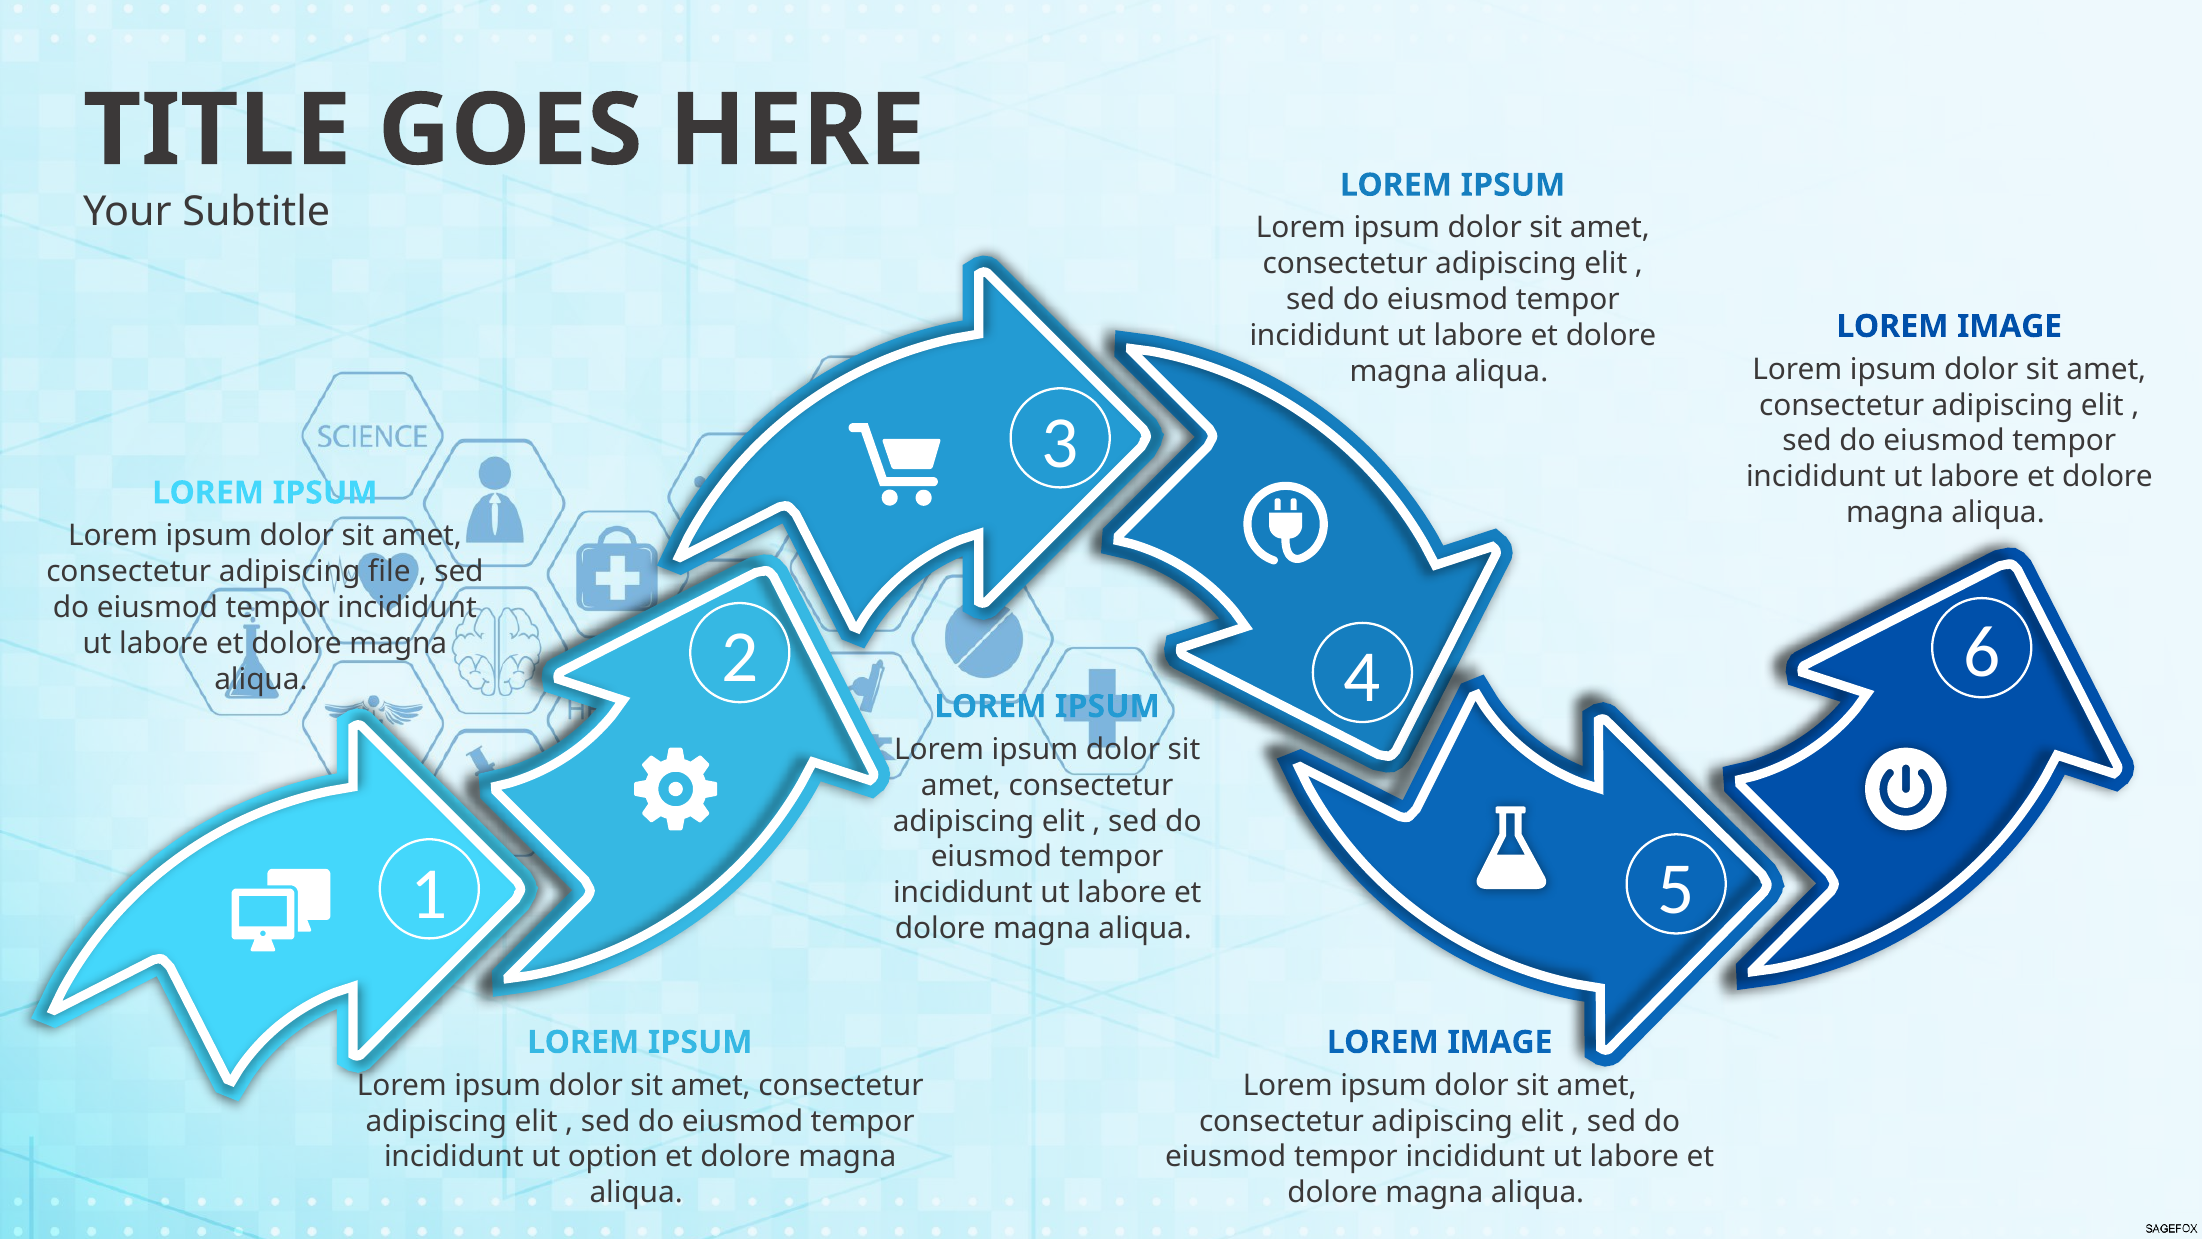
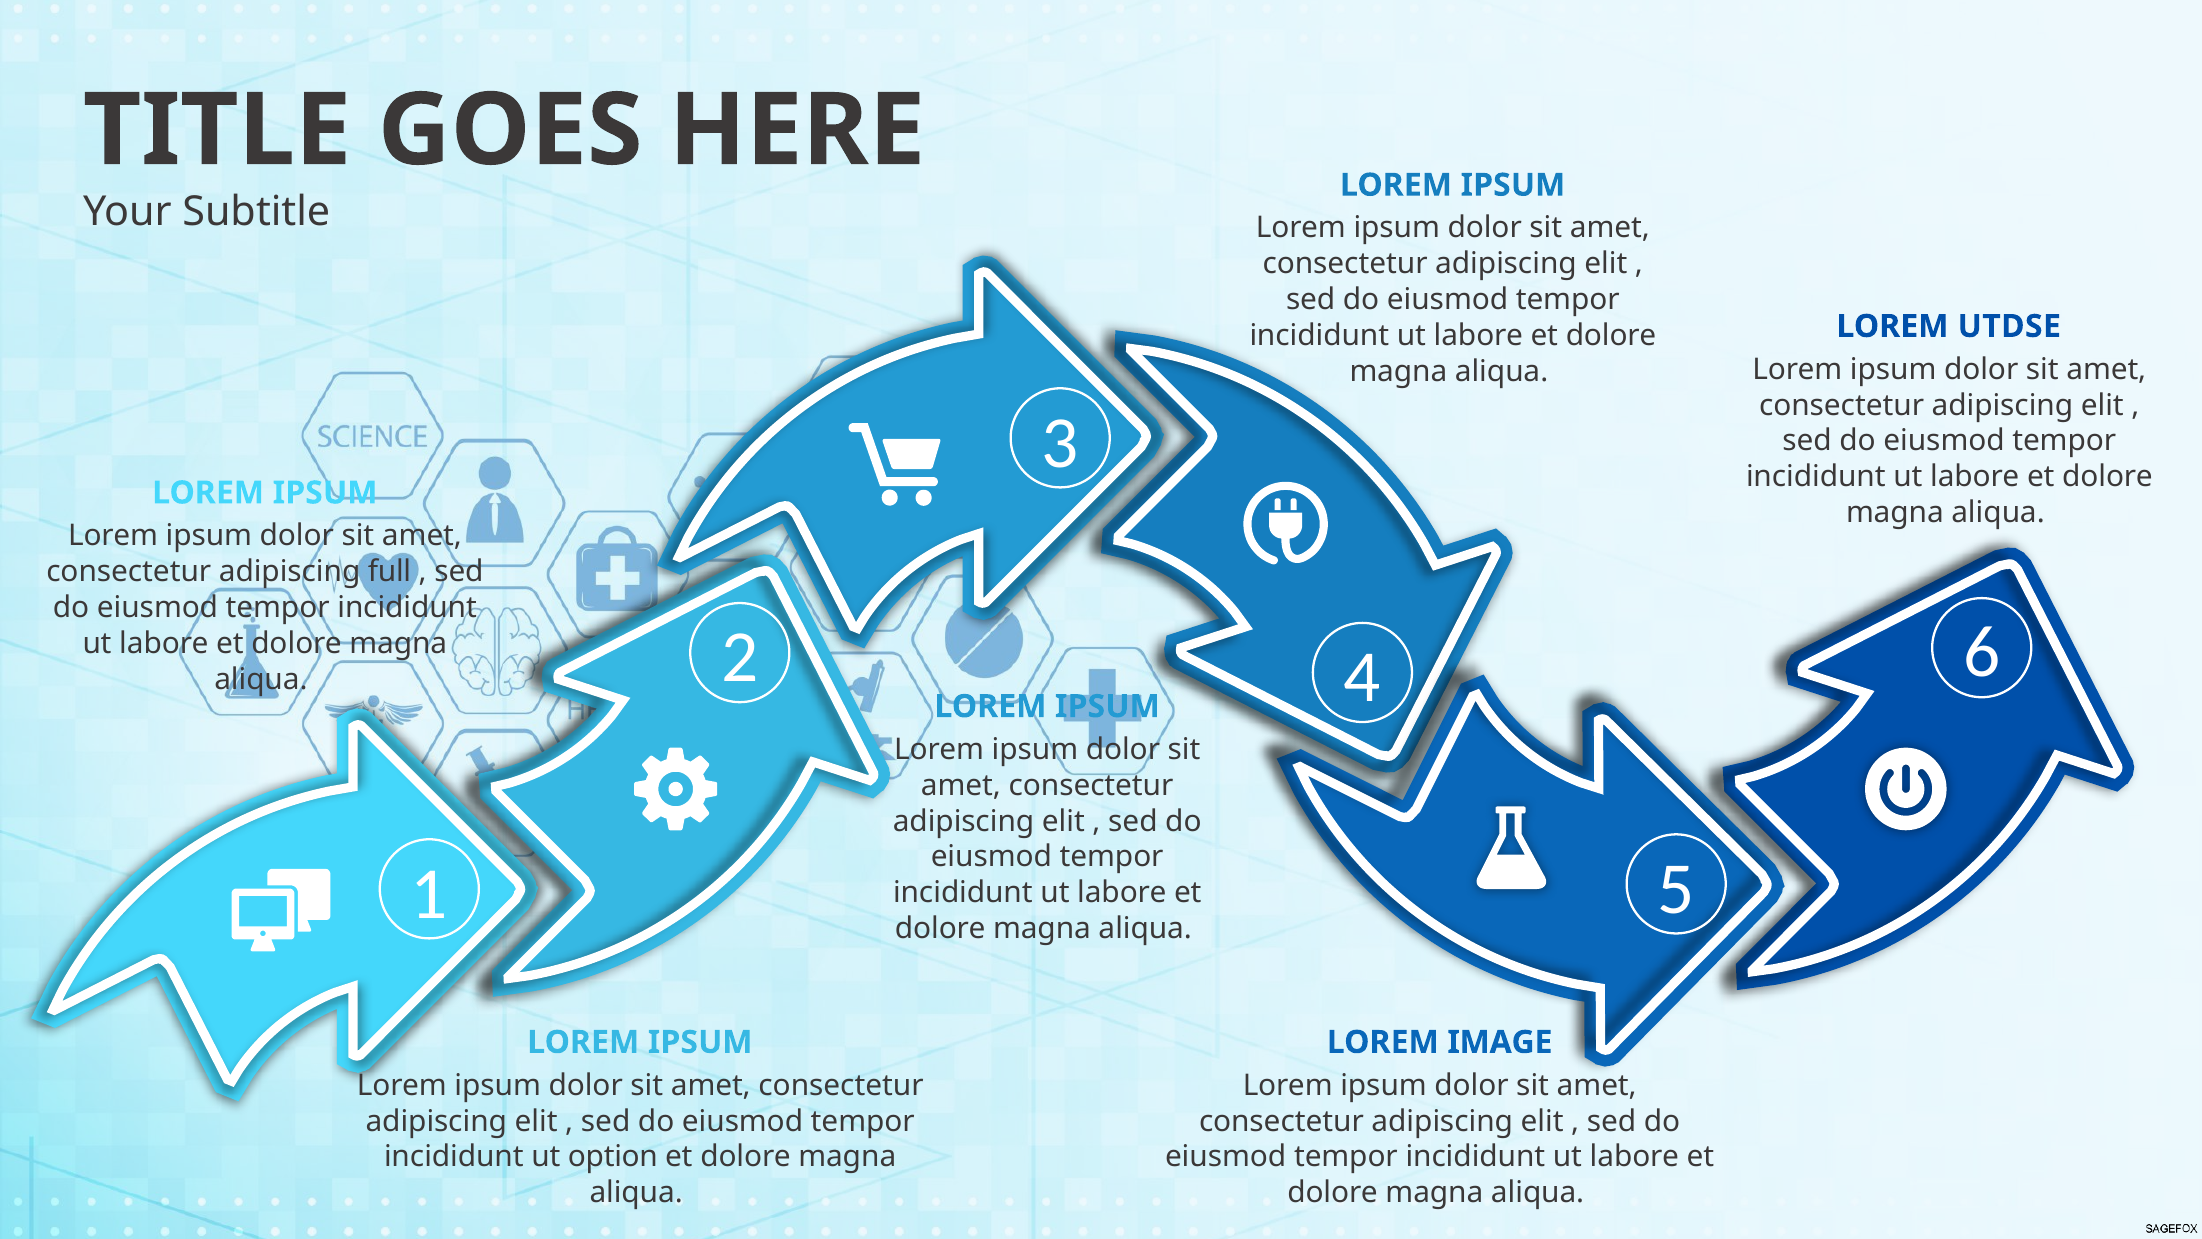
IMAGE at (2010, 326): IMAGE -> UTDSE
file: file -> full
